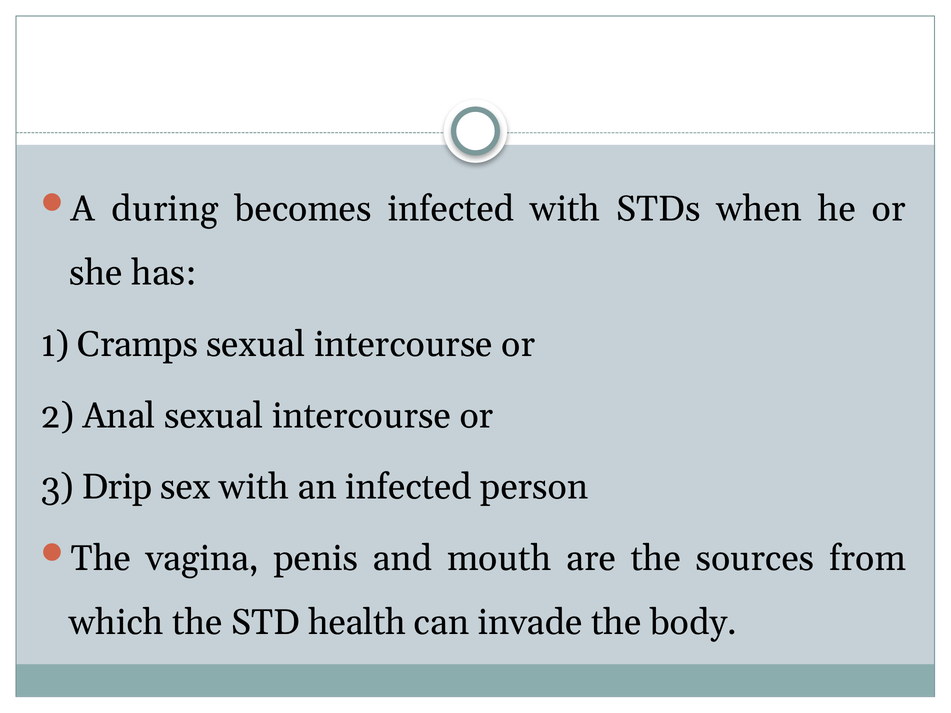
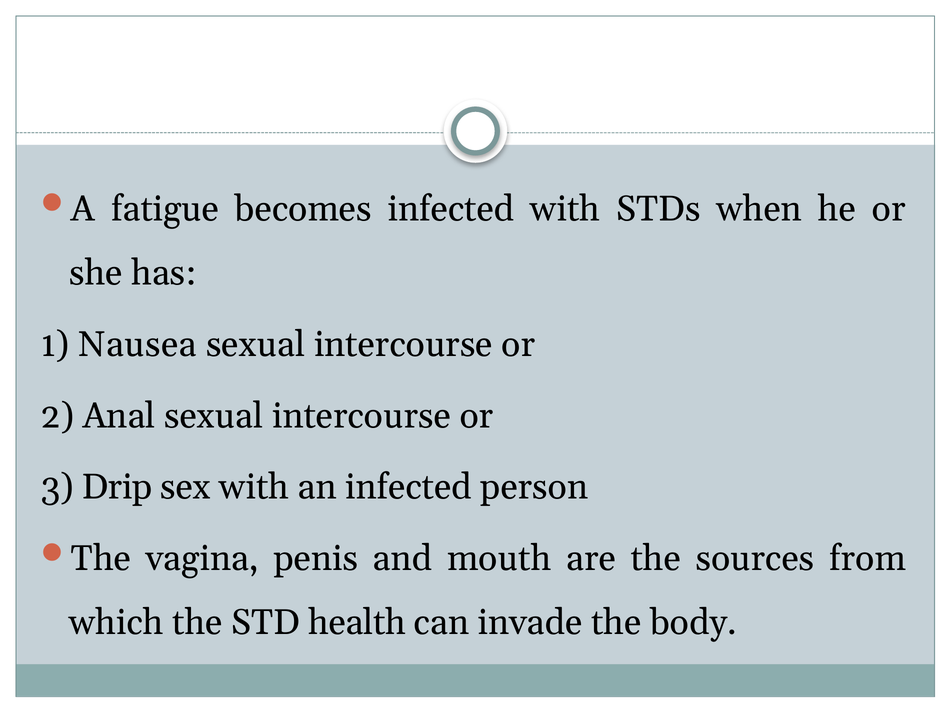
during: during -> fatigue
Cramps: Cramps -> Nausea
